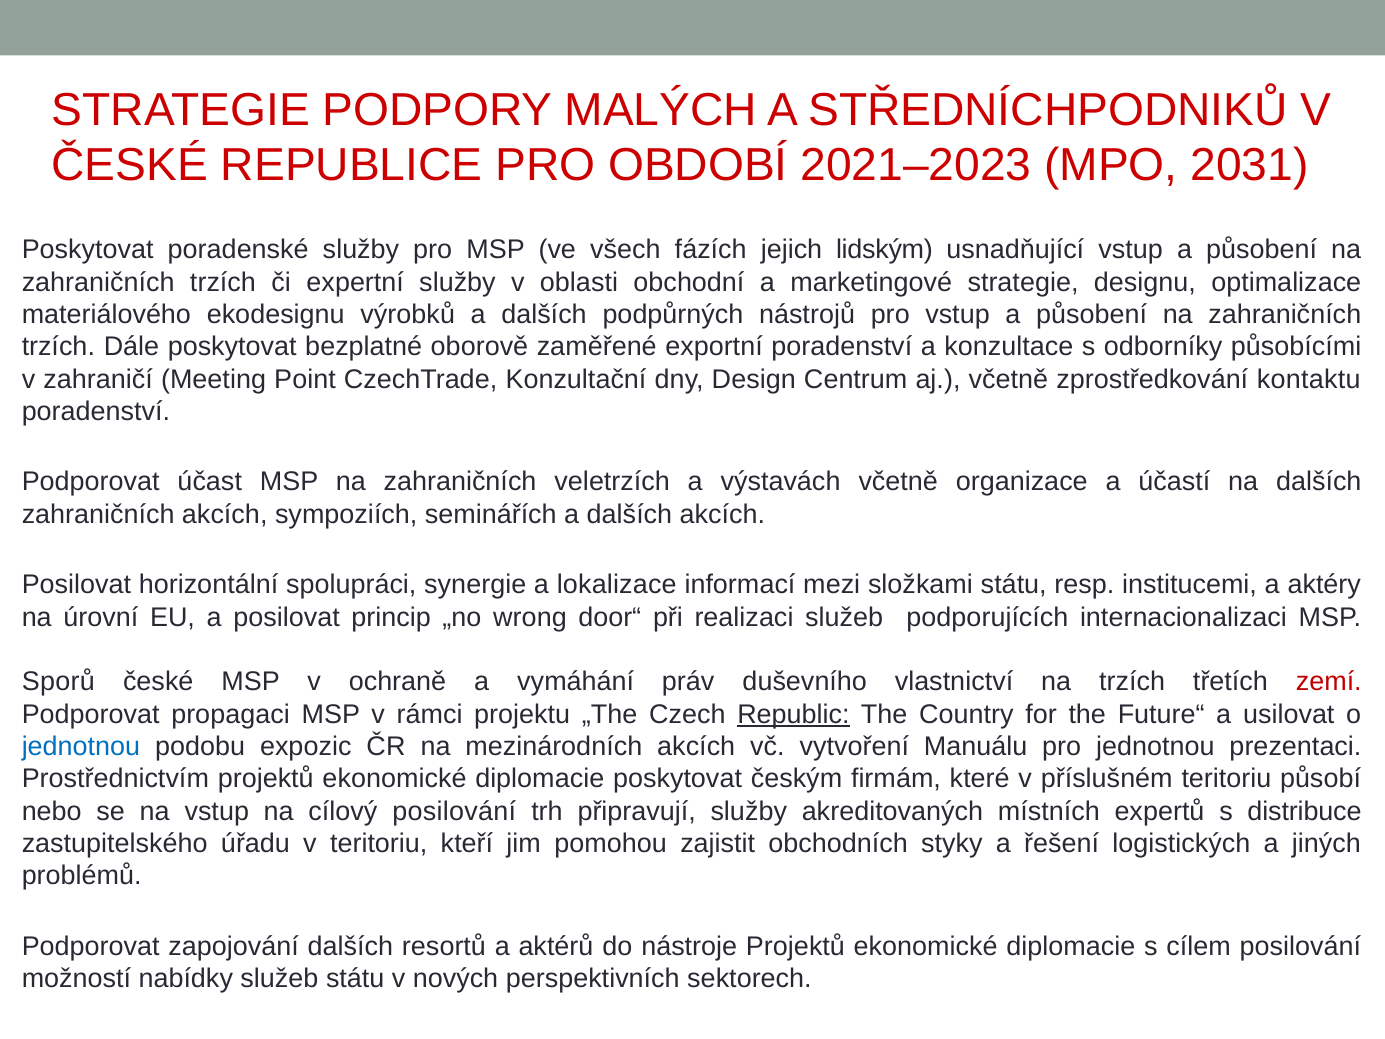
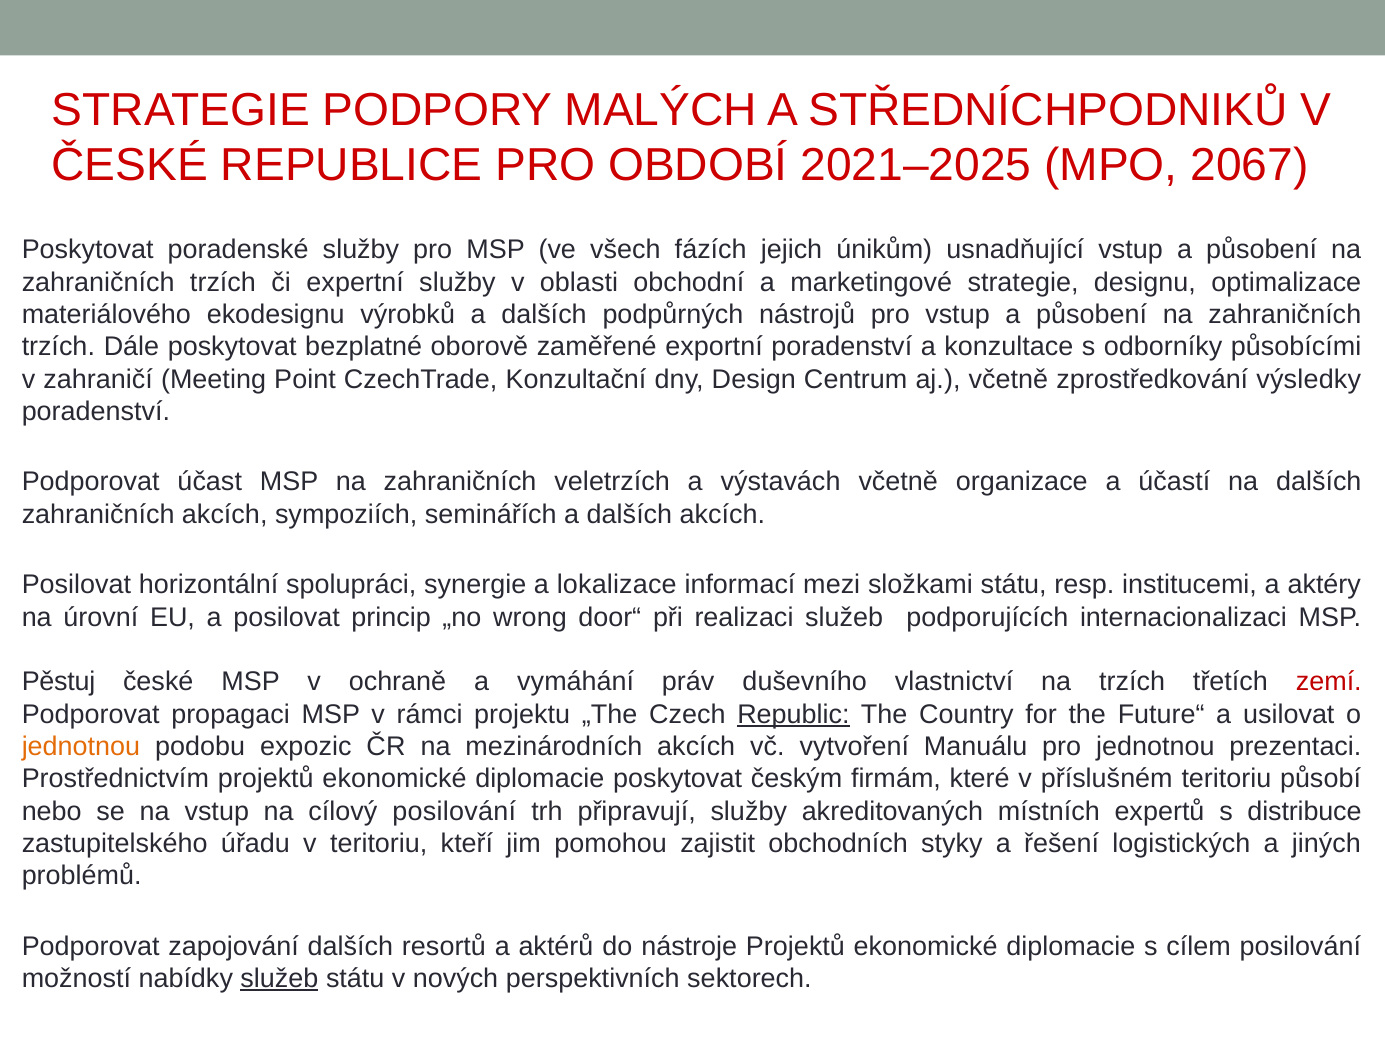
2021–2023: 2021–2023 -> 2021–2025
2031: 2031 -> 2067
lidským: lidským -> únikům
kontaktu: kontaktu -> výsledky
Sporů: Sporů -> Pěstuj
jednotnou at (81, 746) colour: blue -> orange
služeb at (279, 978) underline: none -> present
